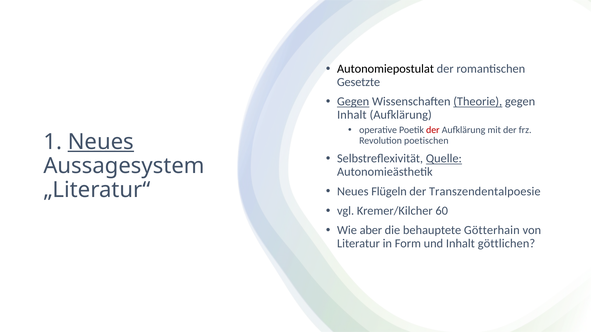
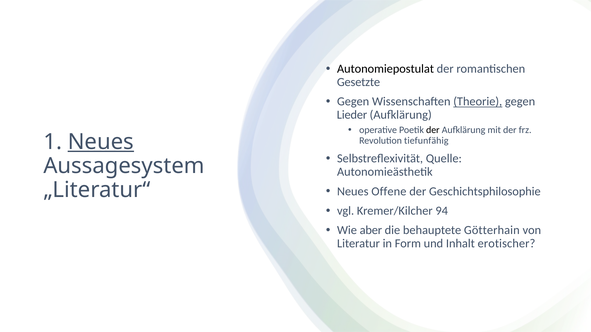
Gegen at (353, 102) underline: present -> none
Inhalt at (352, 115): Inhalt -> Lieder
der at (433, 130) colour: red -> black
poetischen: poetischen -> tiefunfähig
Quelle underline: present -> none
Flügeln: Flügeln -> Offene
Transzendentalpoesie: Transzendentalpoesie -> Geschichtsphilosophie
60: 60 -> 94
göttlichen: göttlichen -> erotischer
